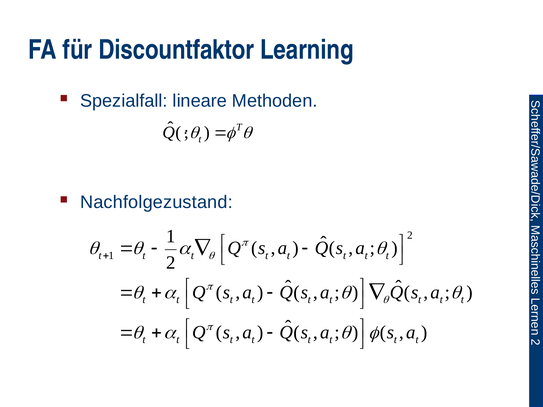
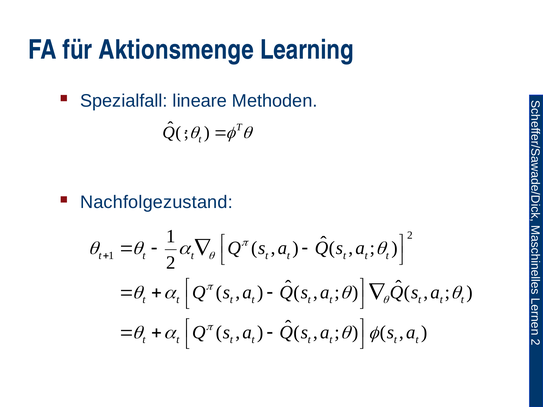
Discountfaktor: Discountfaktor -> Aktionsmenge
